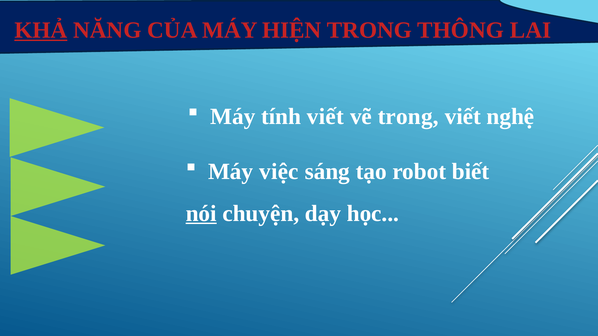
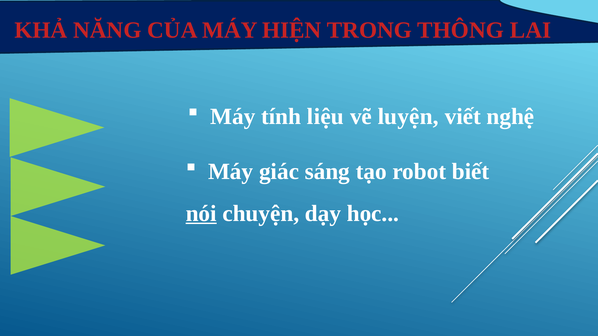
KHẢ underline: present -> none
tính viết: viết -> liệu
vẽ trong: trong -> luyện
việc: việc -> giác
